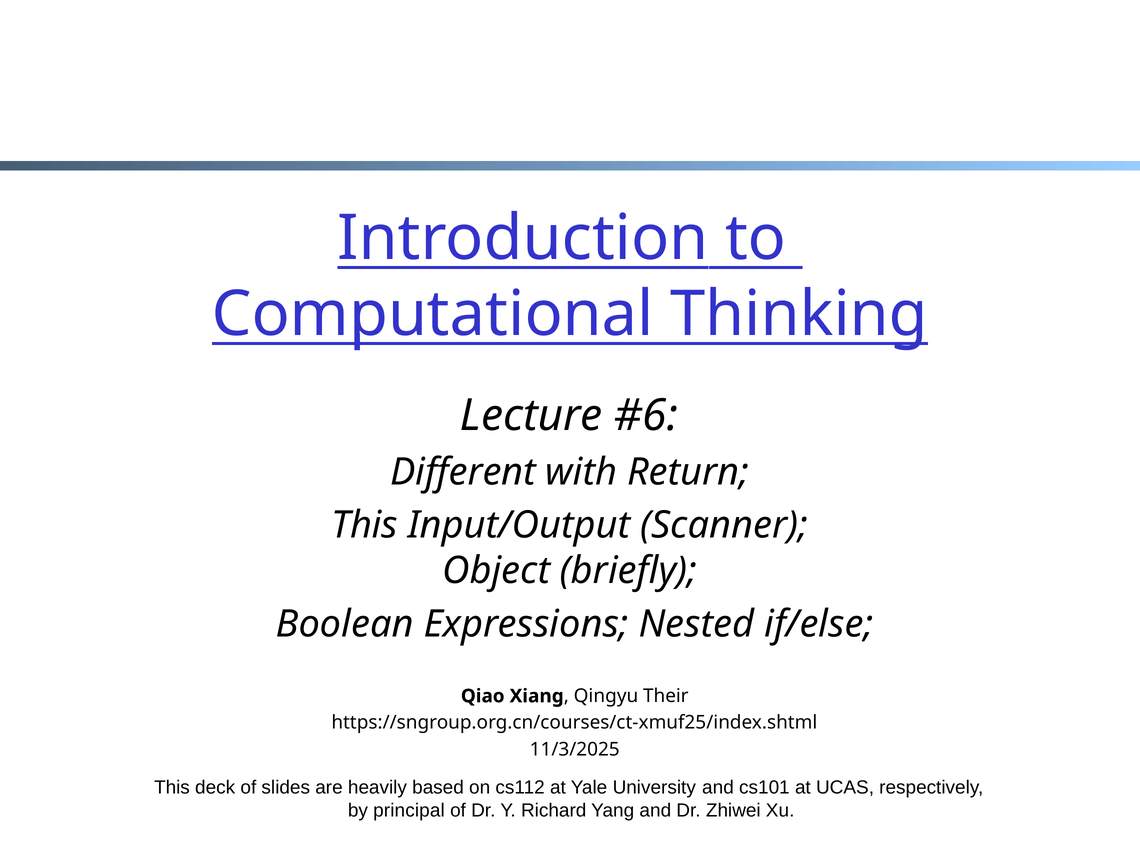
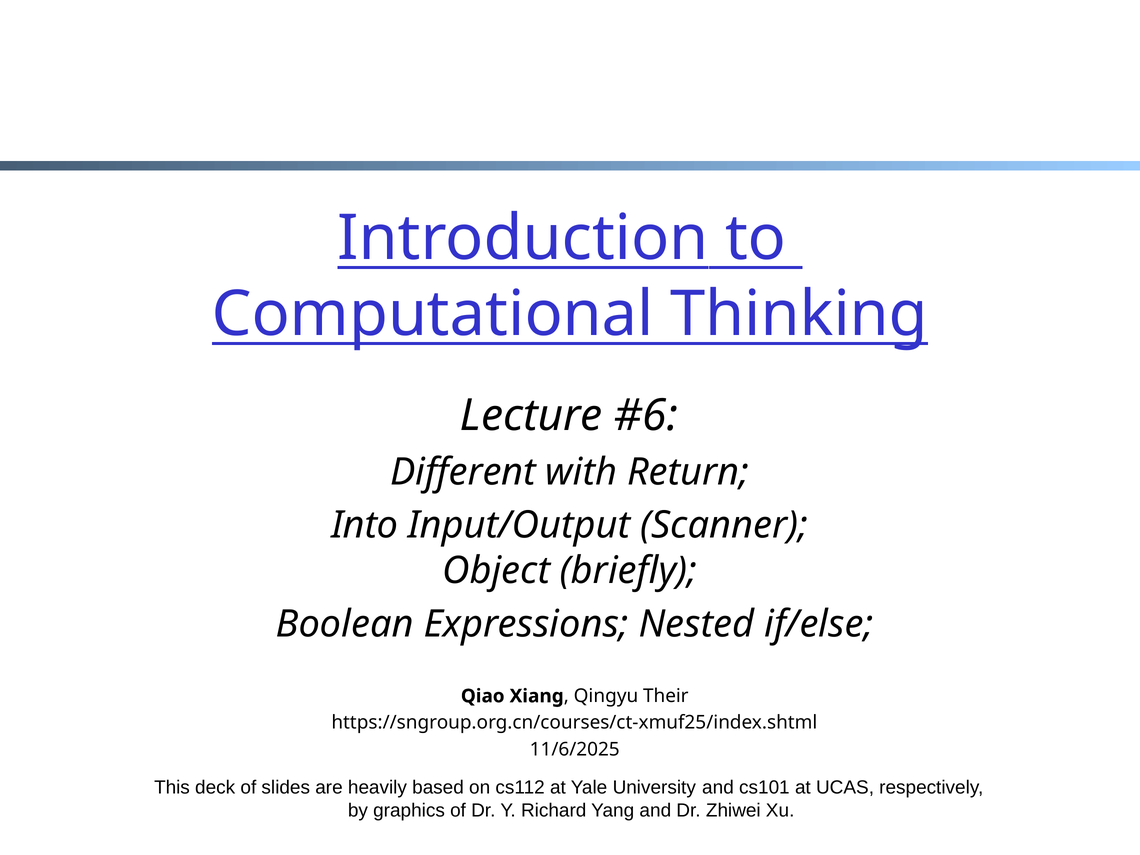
This at (365, 525): This -> Into
11/3/2025: 11/3/2025 -> 11/6/2025
principal: principal -> graphics
